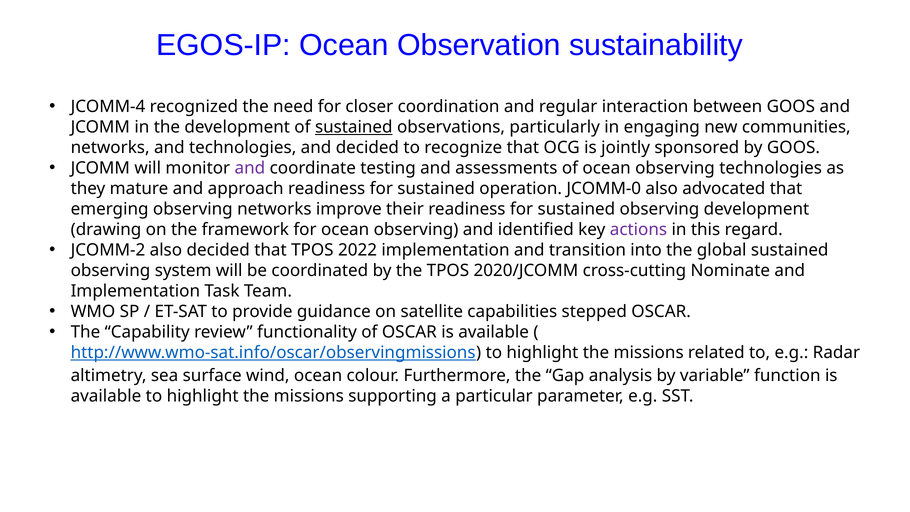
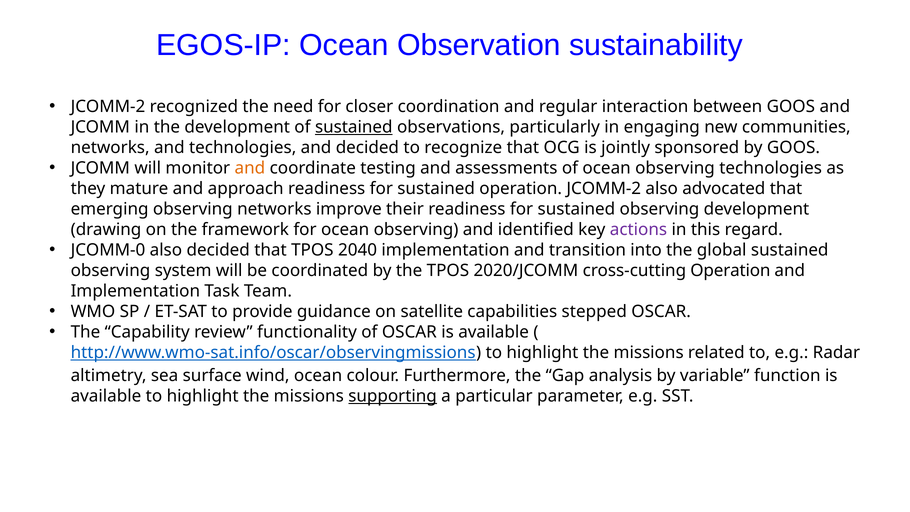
JCOMM-4 at (108, 107): JCOMM-4 -> JCOMM-2
and at (250, 168) colour: purple -> orange
operation JCOMM-0: JCOMM-0 -> JCOMM-2
JCOMM-2: JCOMM-2 -> JCOMM-0
2022: 2022 -> 2040
cross-cutting Nominate: Nominate -> Operation
supporting underline: none -> present
